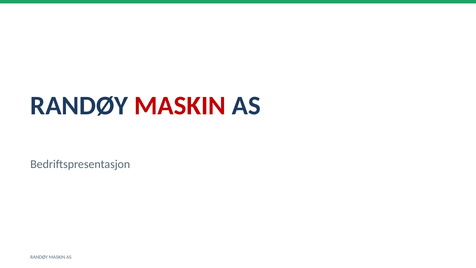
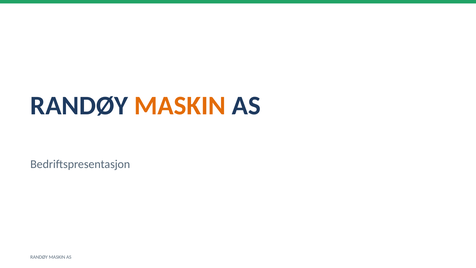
MASKIN at (180, 106) colour: red -> orange
